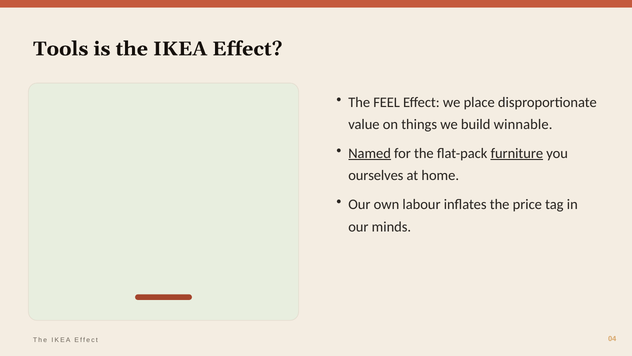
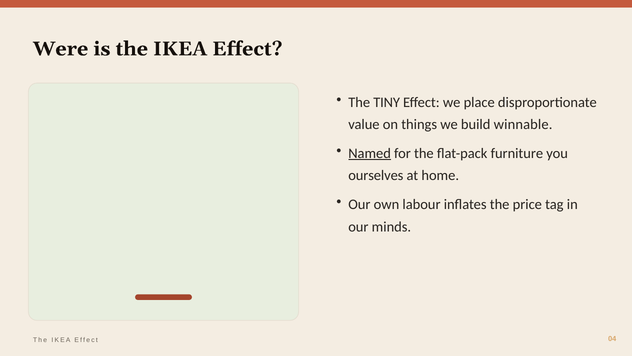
Tools: Tools -> Were
FEEL: FEEL -> TINY
furniture underline: present -> none
